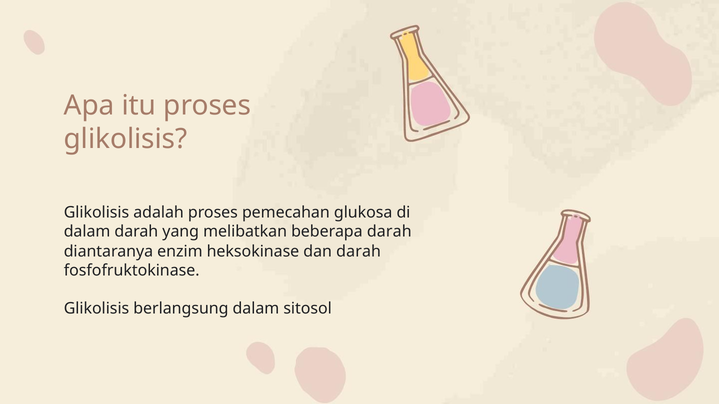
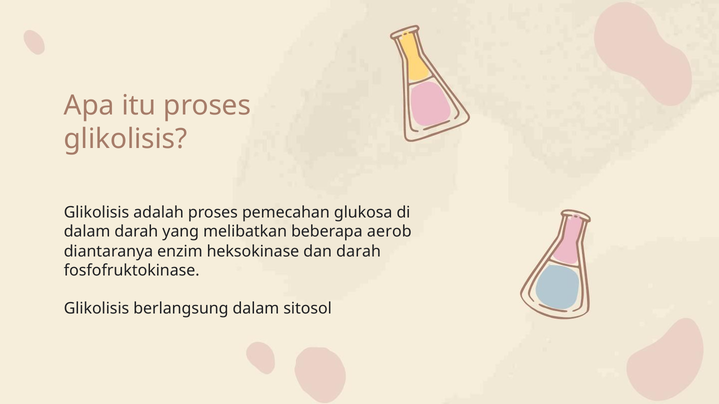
beberapa darah: darah -> aerob
